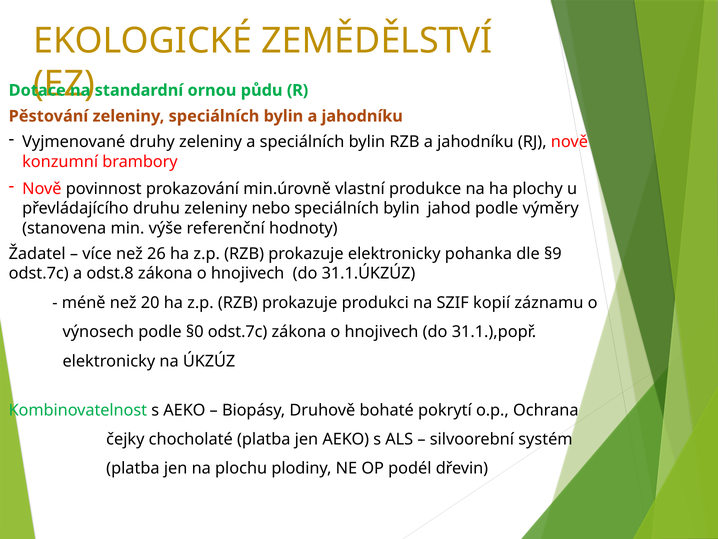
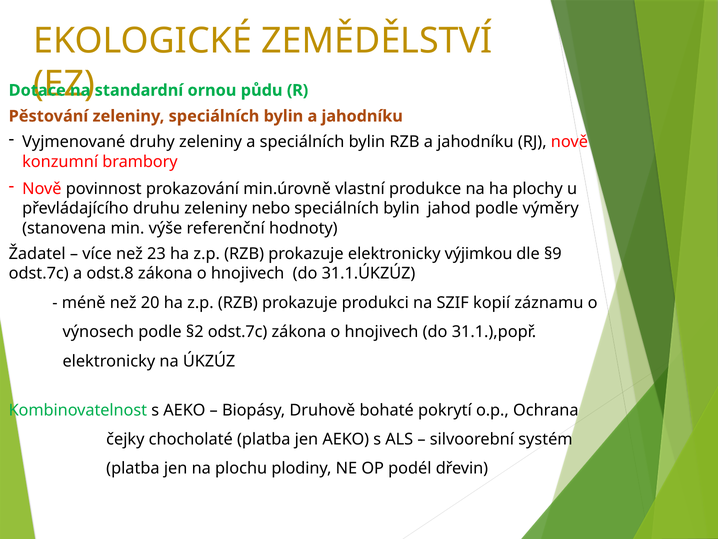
26: 26 -> 23
pohanka: pohanka -> výjimkou
§0: §0 -> §2
